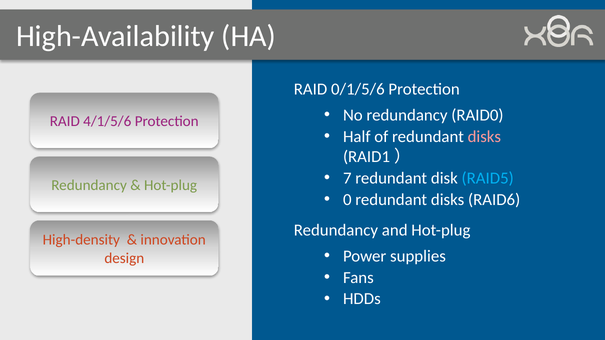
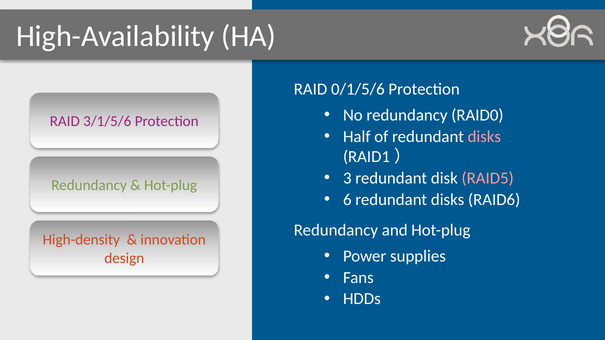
4/1/5/6: 4/1/5/6 -> 3/1/5/6
7: 7 -> 3
RAID5 colour: light blue -> pink
0: 0 -> 6
